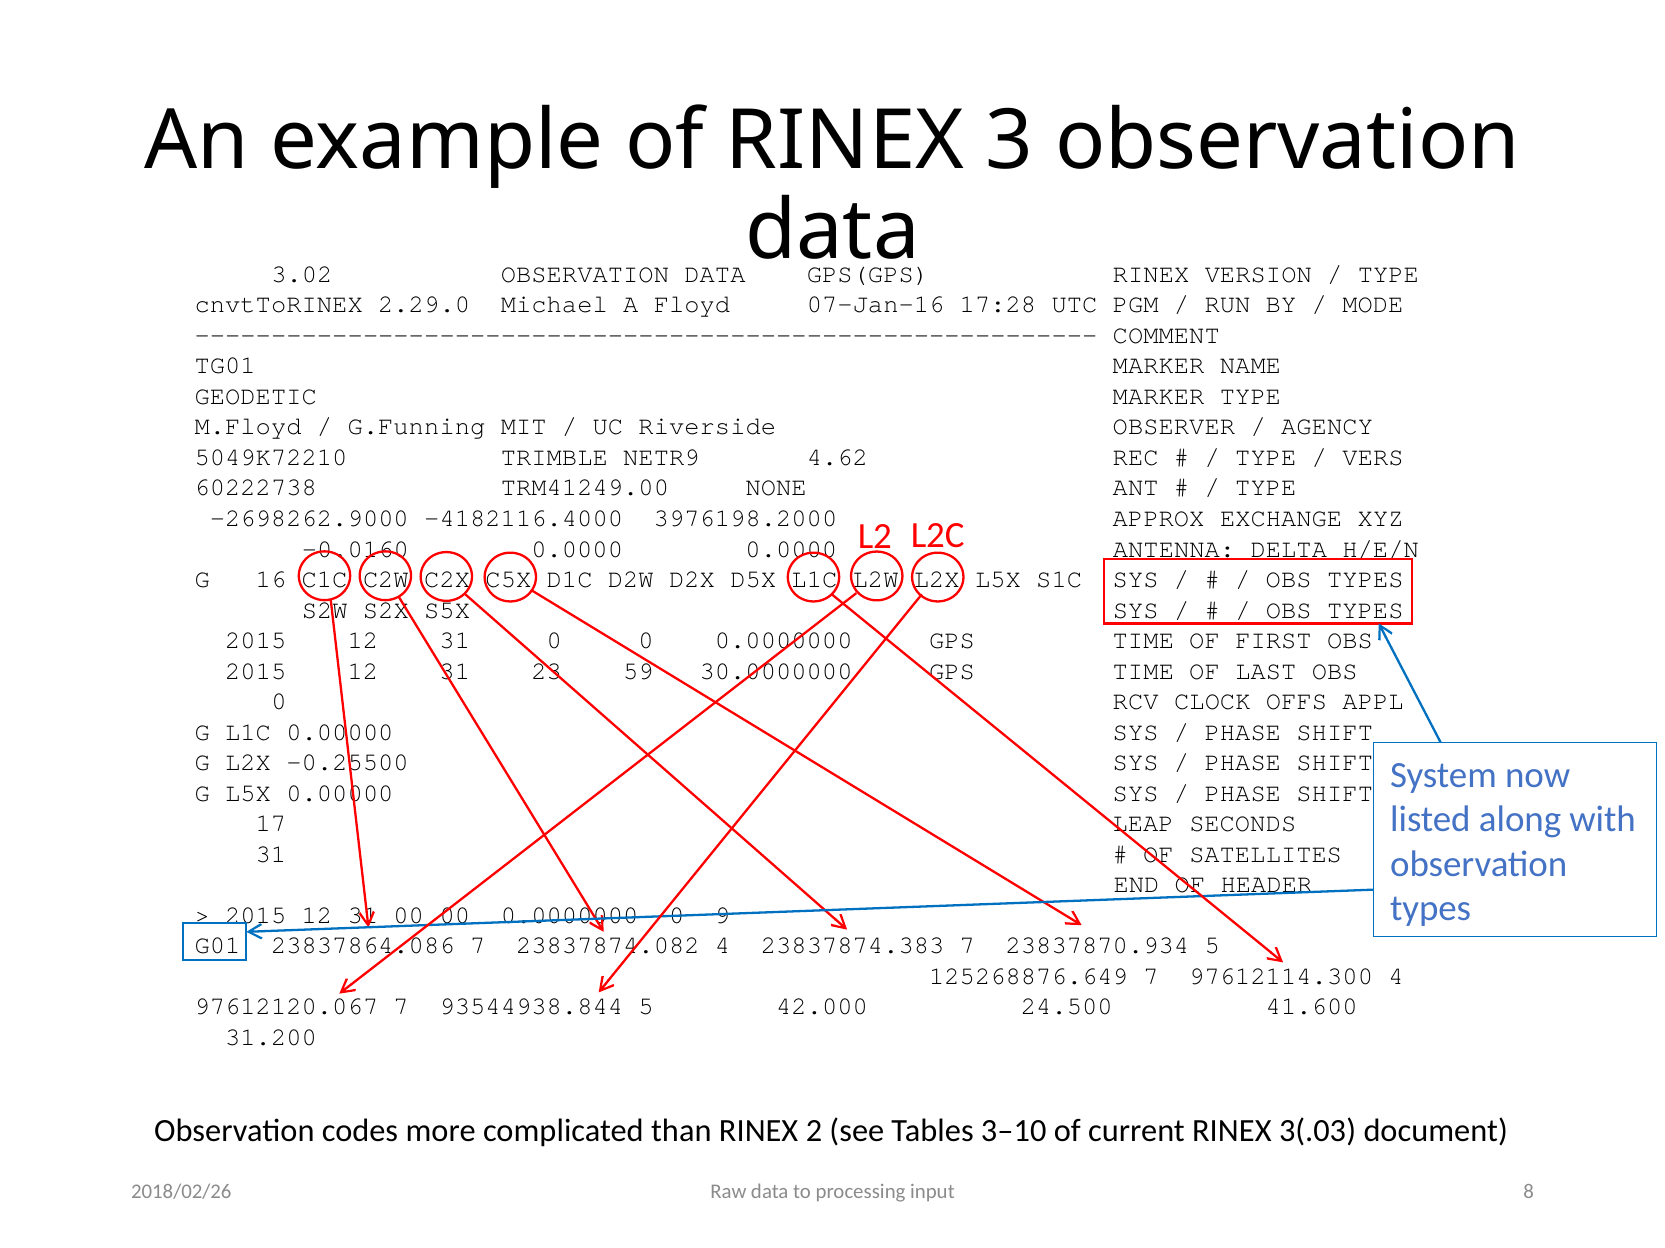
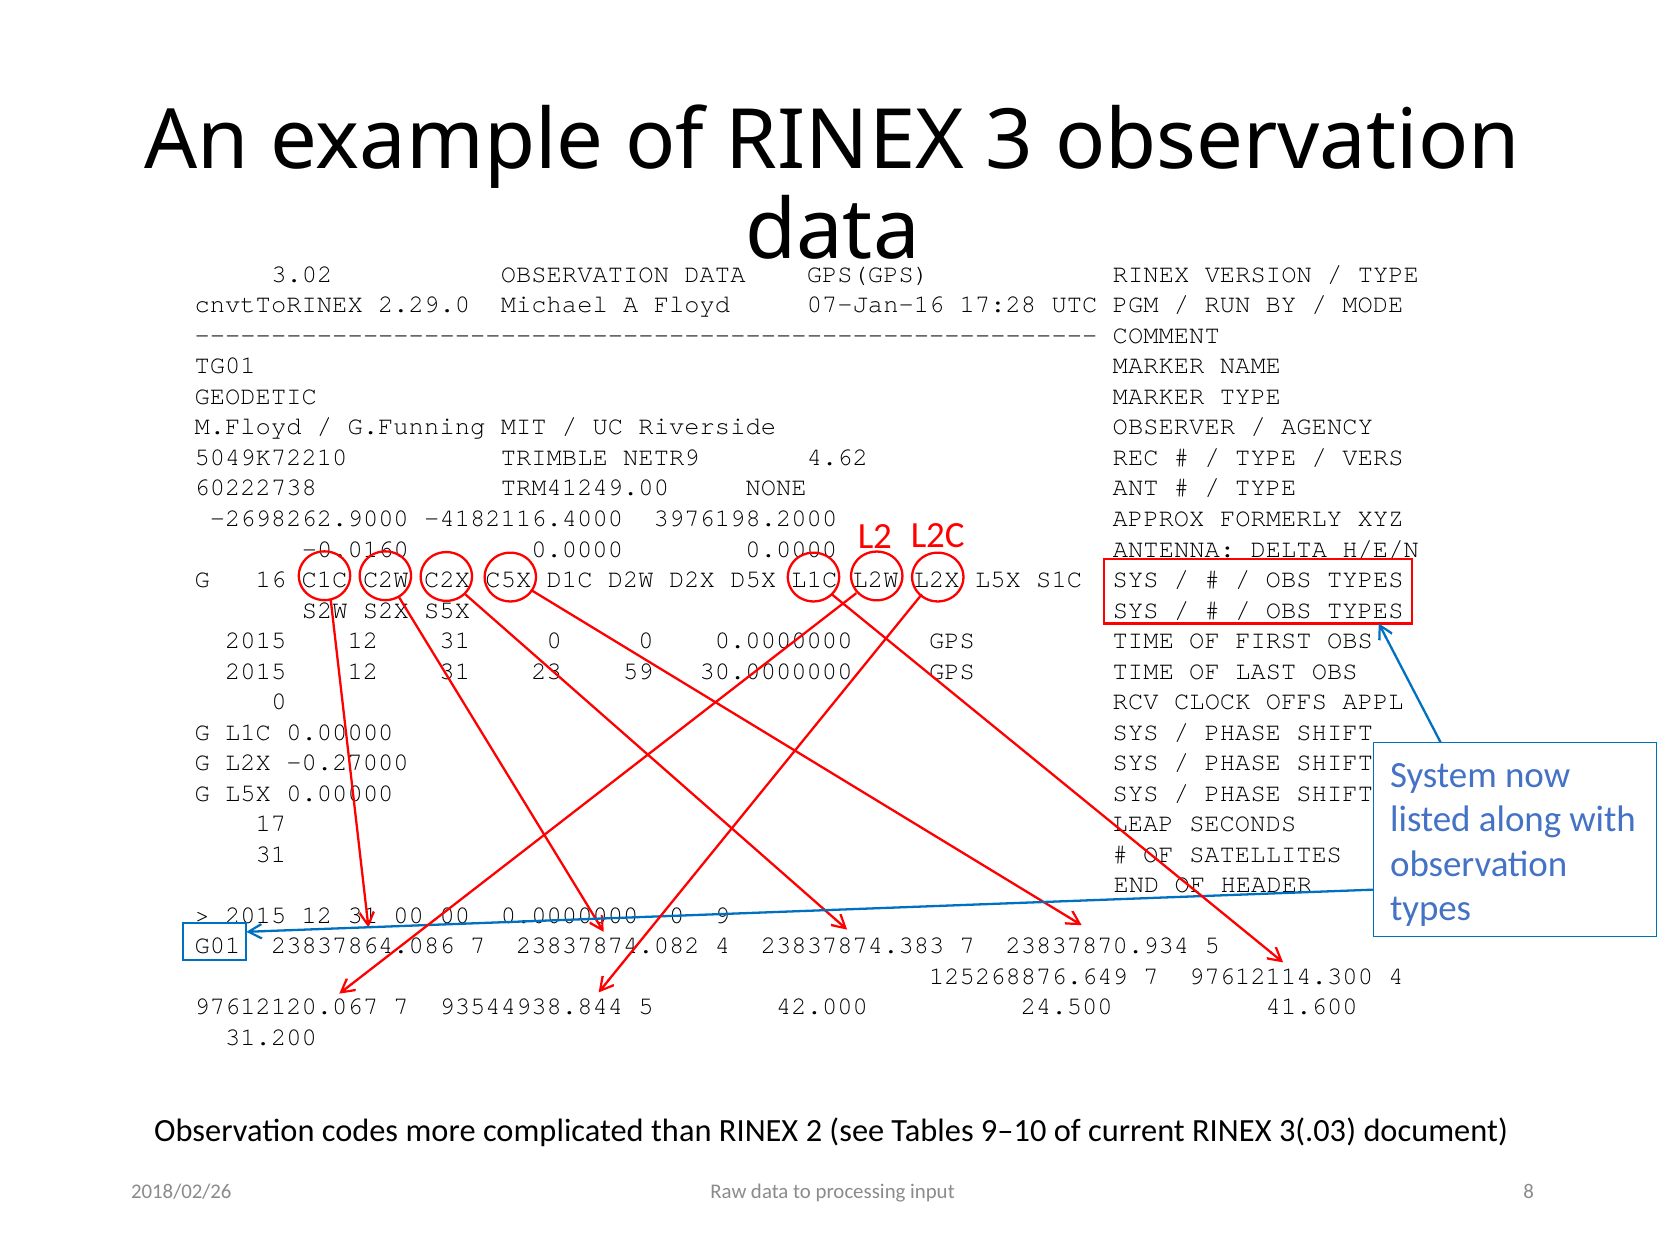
EXCHANGE: EXCHANGE -> FORMERLY
-0.25500: -0.25500 -> -0.27000
3–10: 3–10 -> 9–10
